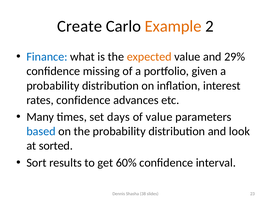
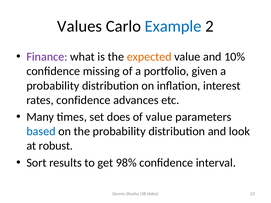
Create: Create -> Values
Example colour: orange -> blue
Finance colour: blue -> purple
29%: 29% -> 10%
days: days -> does
sorted: sorted -> robust
60%: 60% -> 98%
